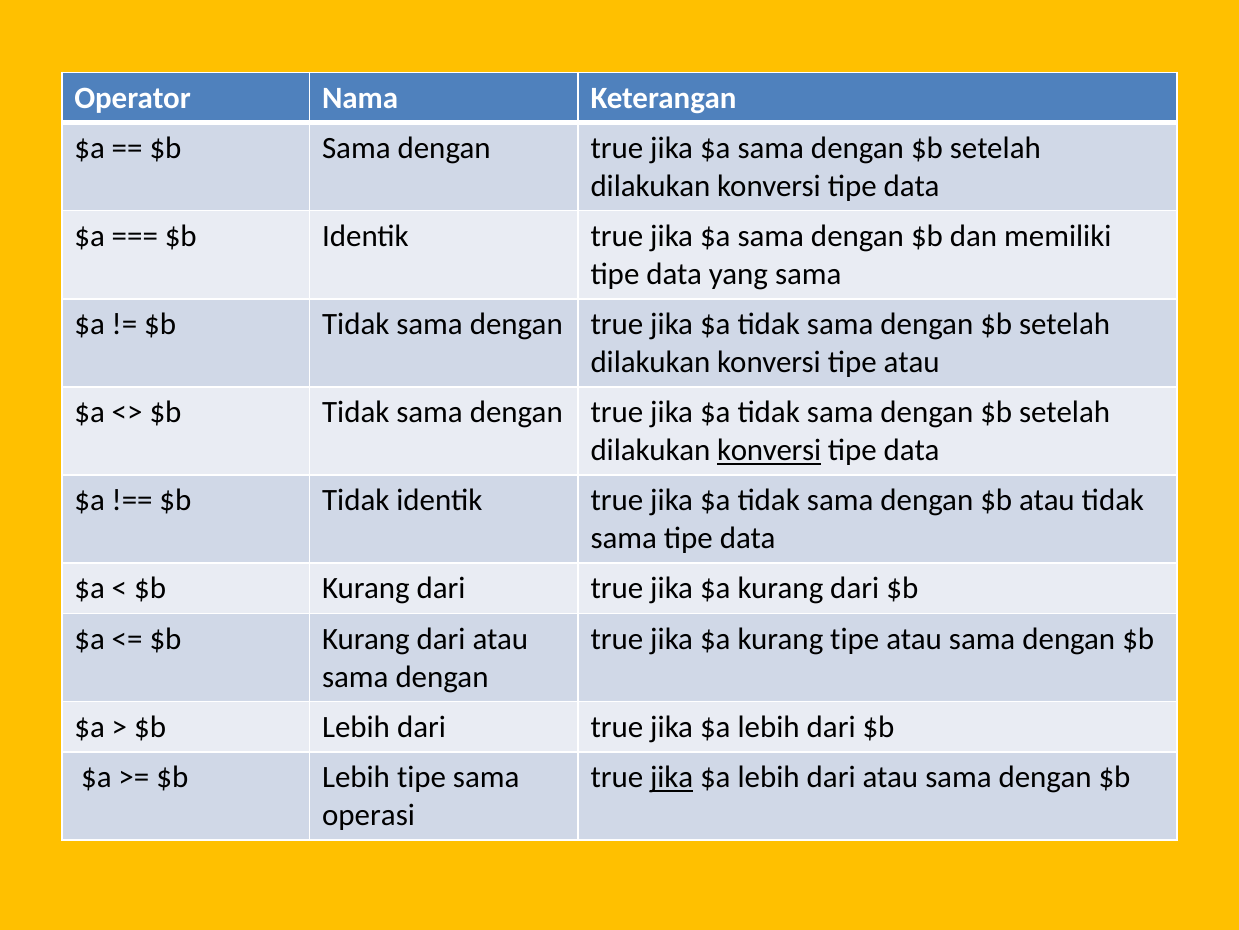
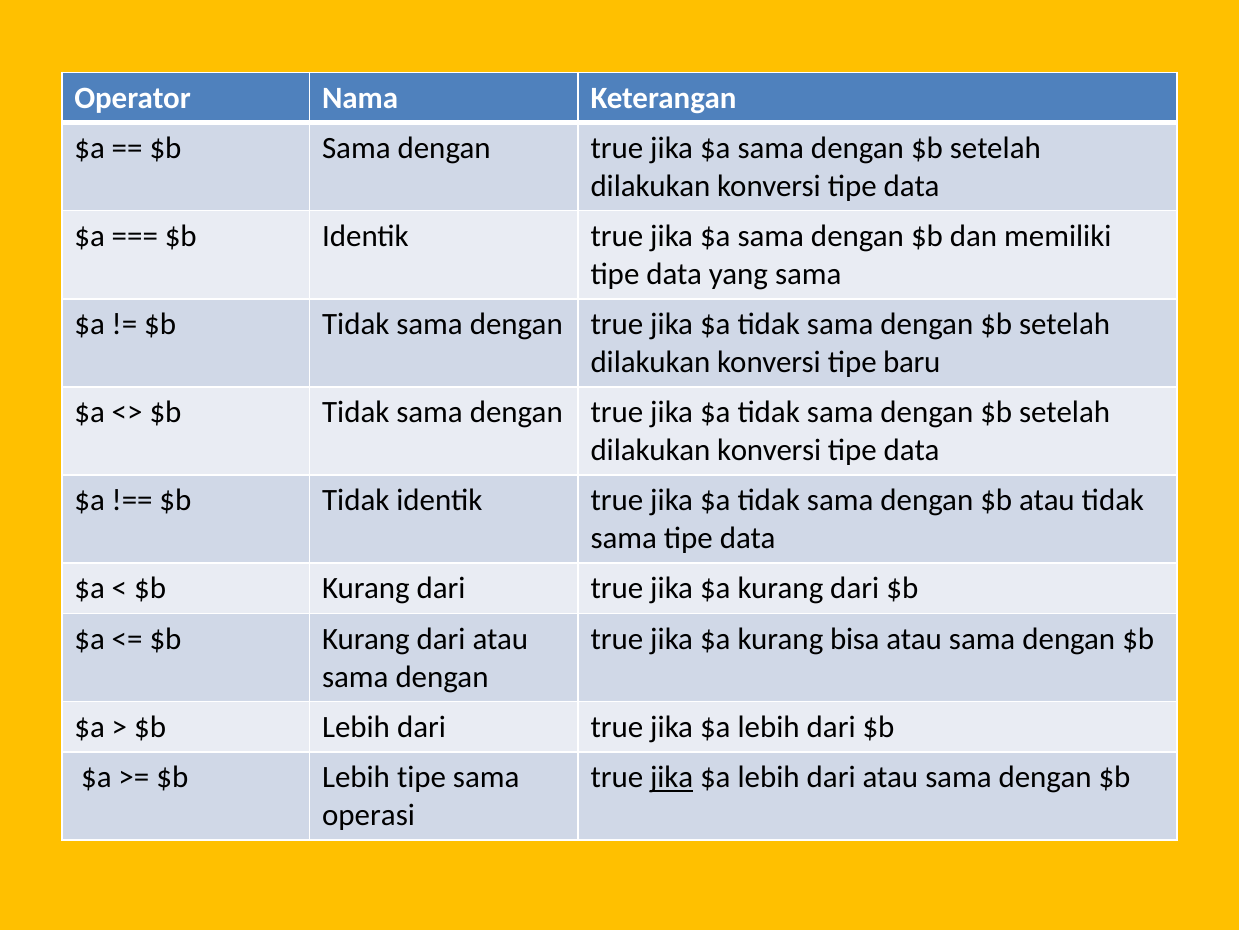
konversi tipe atau: atau -> baru
konversi at (769, 450) underline: present -> none
kurang tipe: tipe -> bisa
